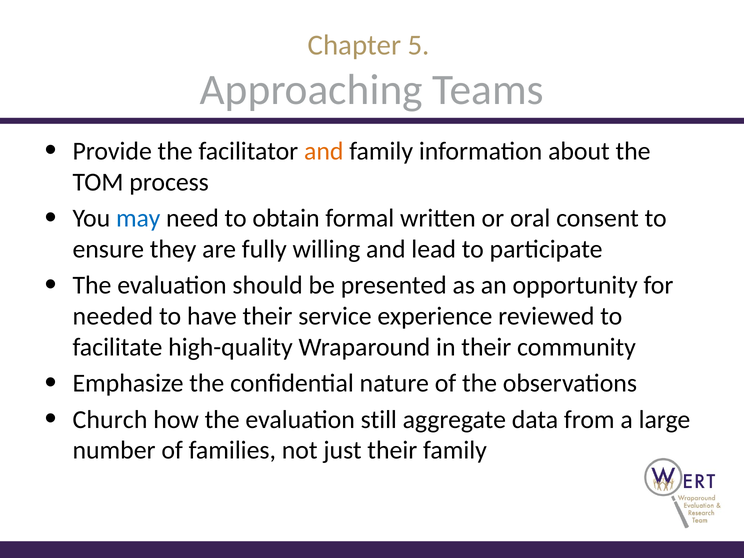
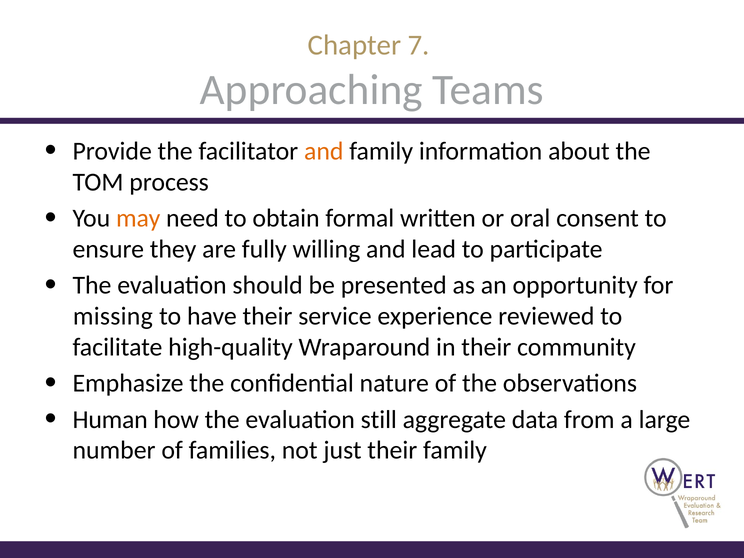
5: 5 -> 7
may colour: blue -> orange
needed: needed -> missing
Church: Church -> Human
